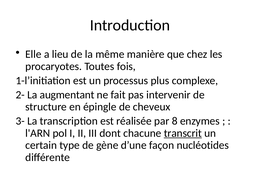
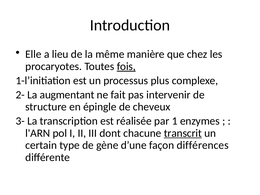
fois underline: none -> present
8: 8 -> 1
nucléotides: nucléotides -> différences
